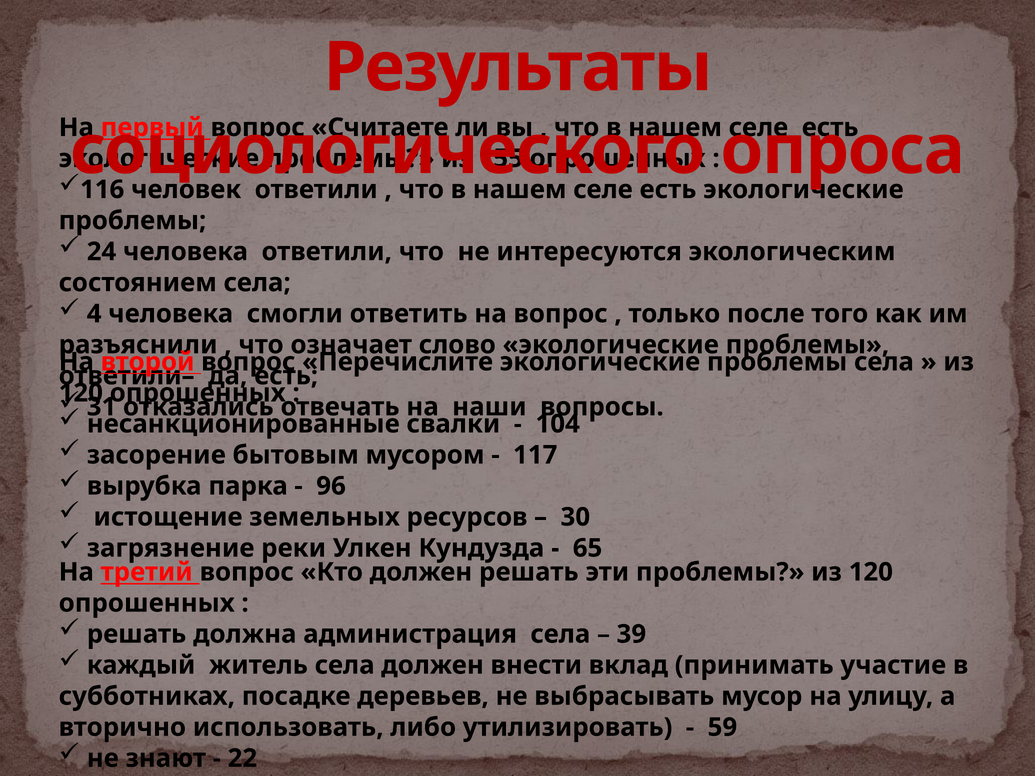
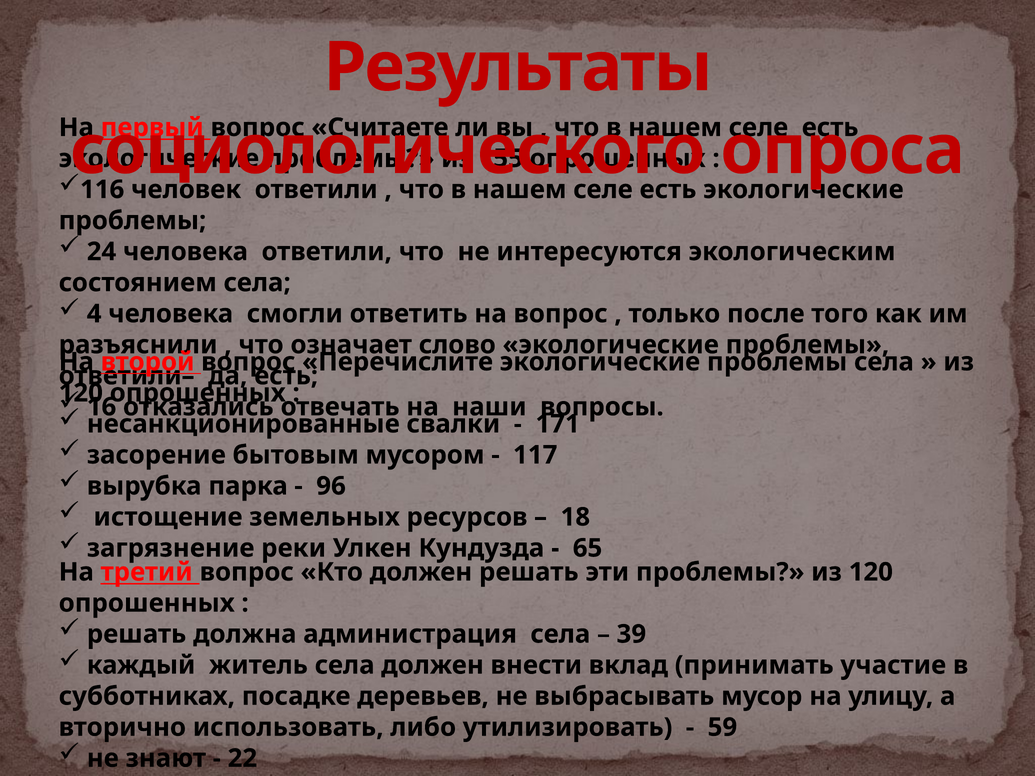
31: 31 -> 16
104: 104 -> 171
30: 30 -> 18
